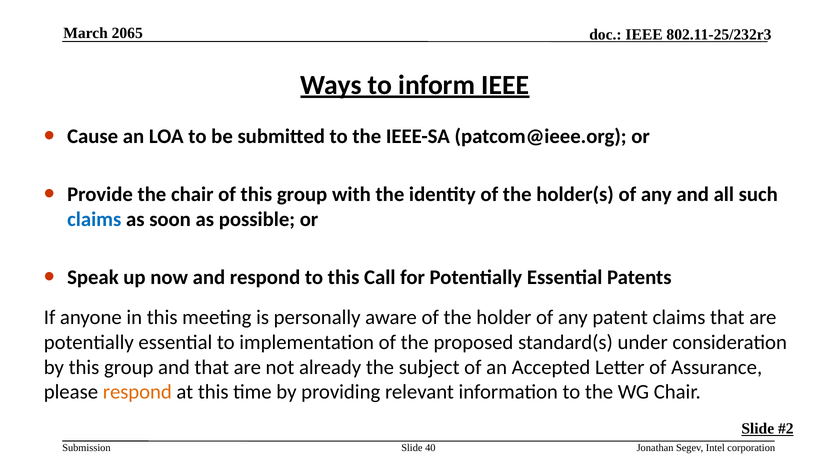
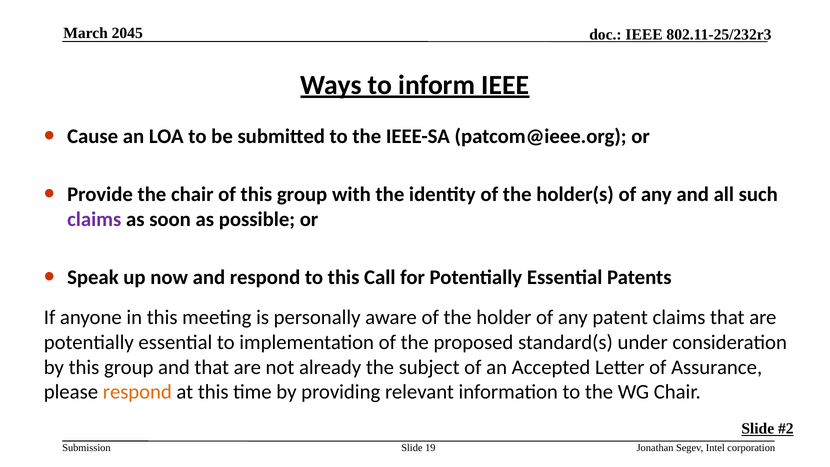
2065: 2065 -> 2045
claims at (94, 219) colour: blue -> purple
40: 40 -> 19
